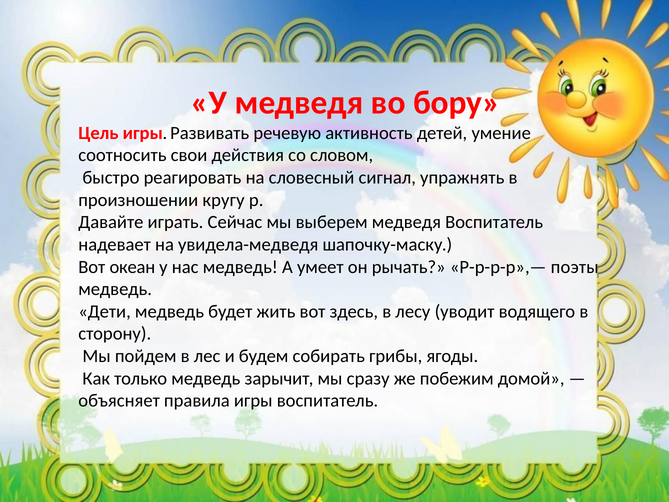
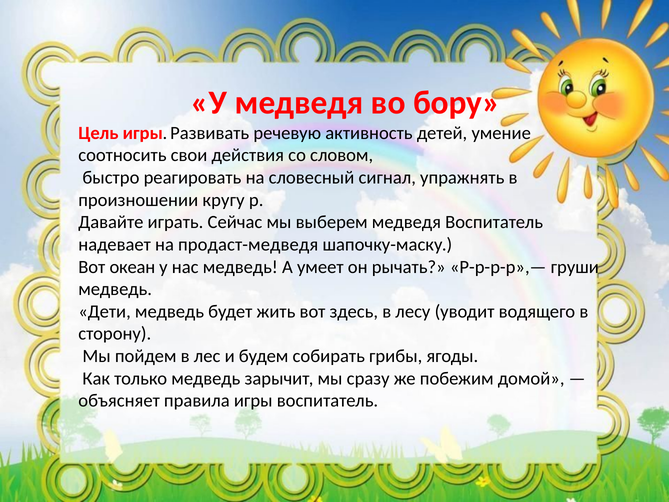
увидела-медведя: увидела-медведя -> продаст-медведя
поэты: поэты -> груши
